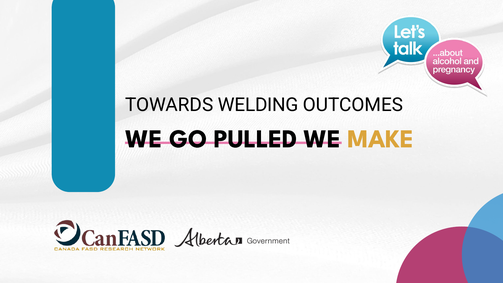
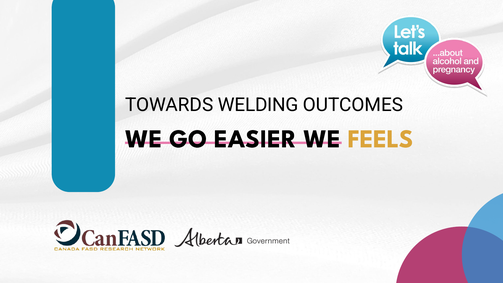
PULLED: PULLED -> EASIER
MAKE: MAKE -> FEELS
